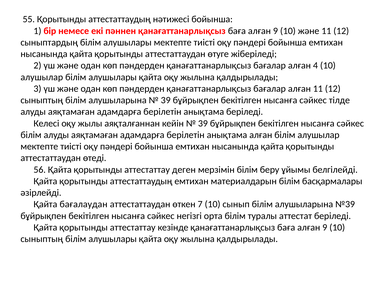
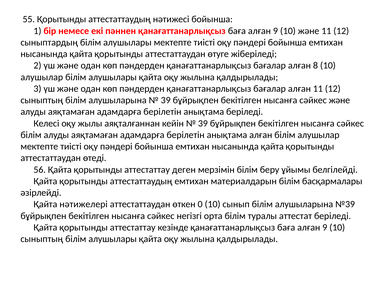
4: 4 -> 8
сәйкес тілде: тілде -> және
бағалаудан: бағалаудан -> нәтижелері
7: 7 -> 0
